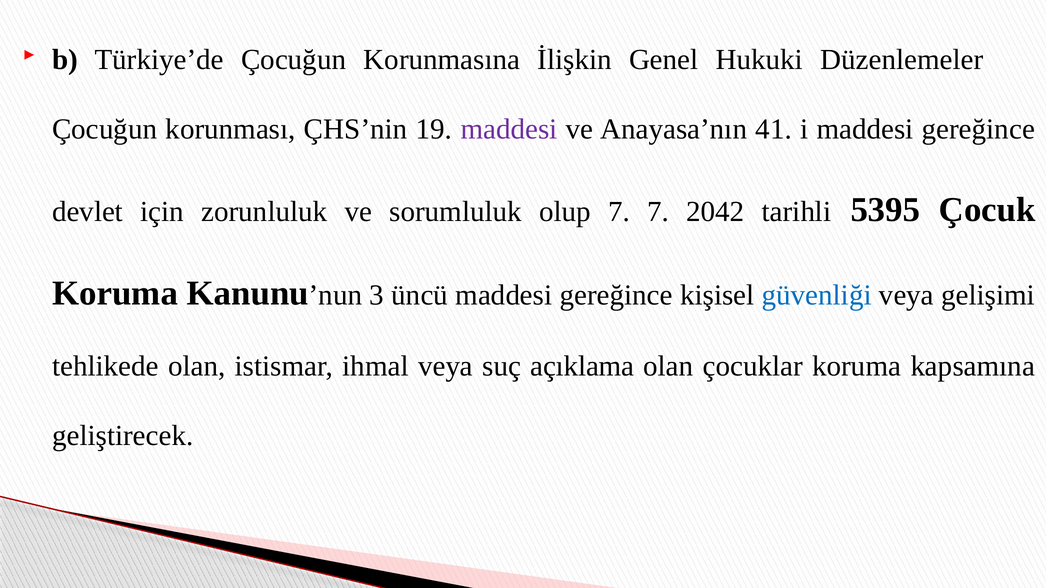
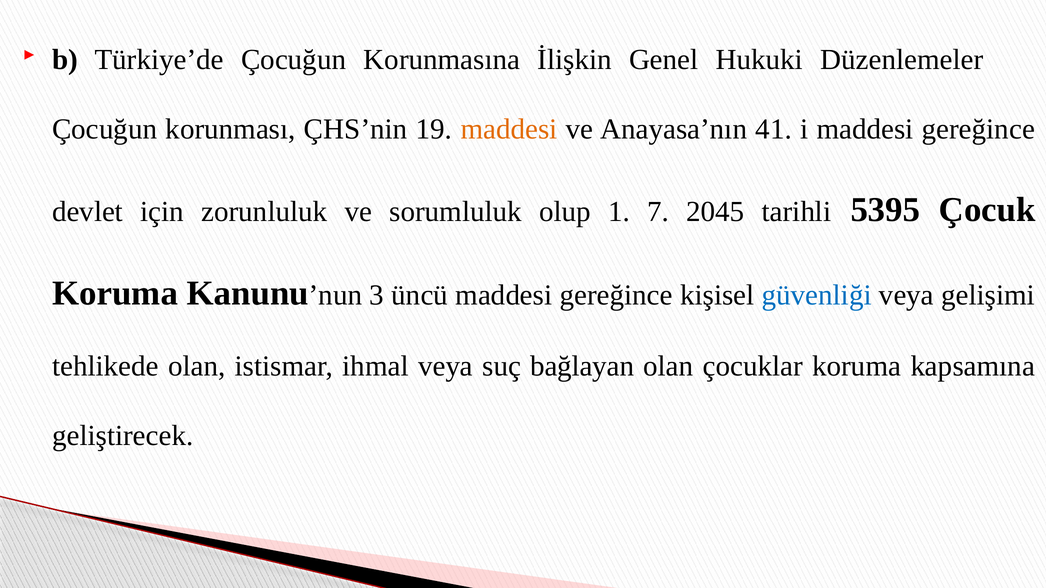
maddesi at (509, 129) colour: purple -> orange
olup 7: 7 -> 1
2042: 2042 -> 2045
açıklama: açıklama -> bağlayan
